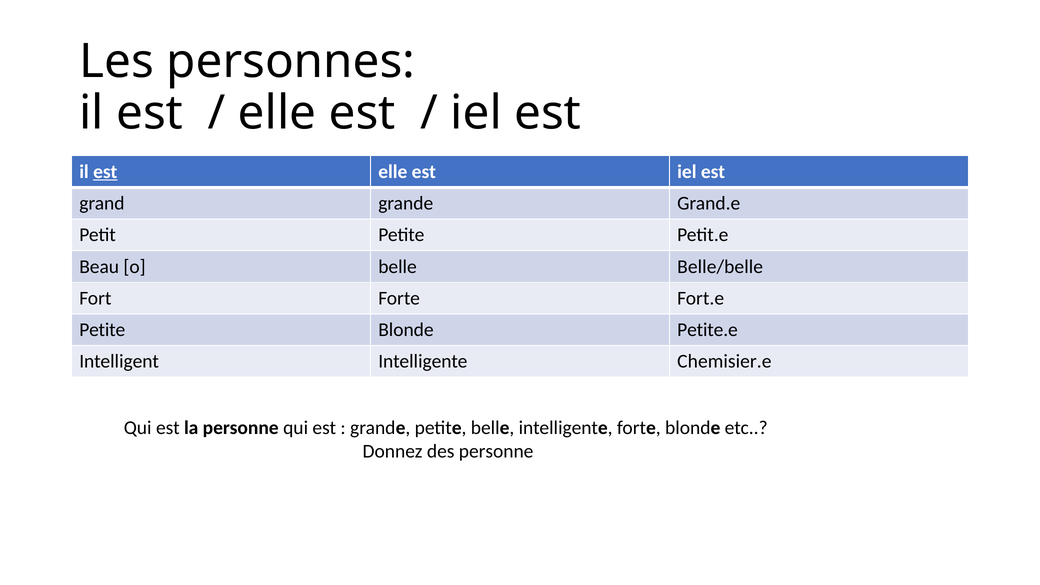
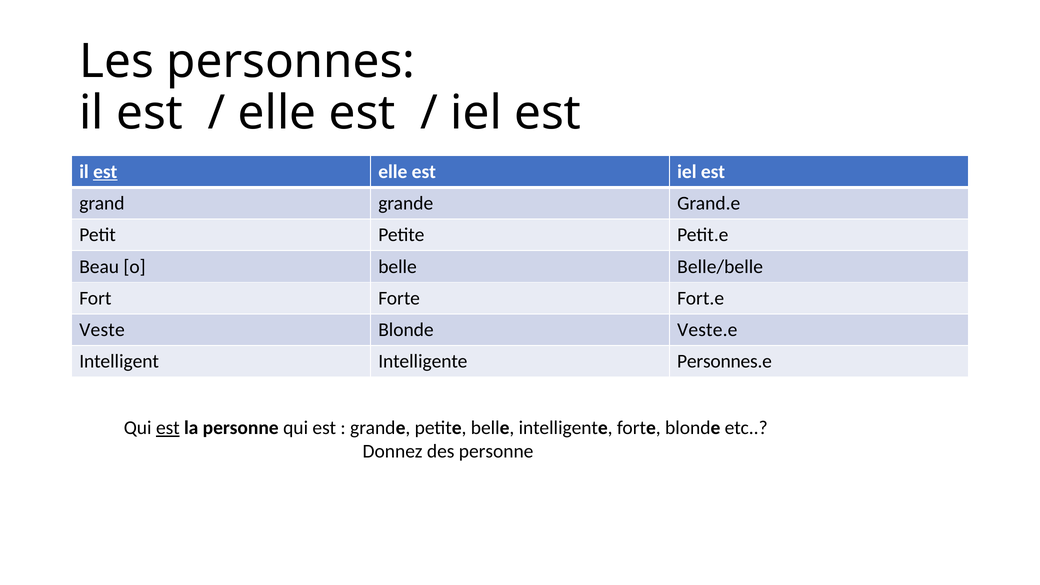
Petite at (102, 330): Petite -> Veste
Petite.e: Petite.e -> Veste.e
Chemisier.e: Chemisier.e -> Personnes.e
est at (168, 428) underline: none -> present
